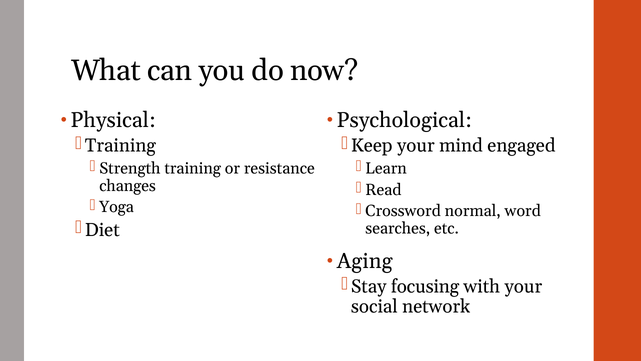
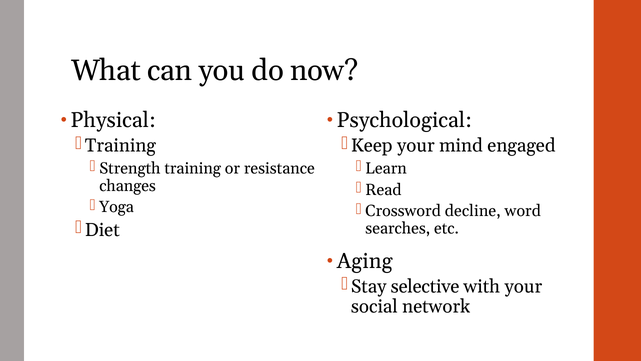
normal: normal -> decline
focusing: focusing -> selective
